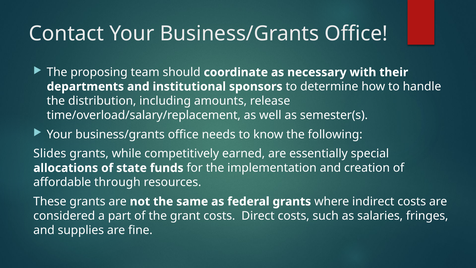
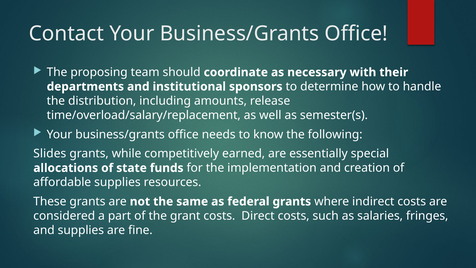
affordable through: through -> supplies
